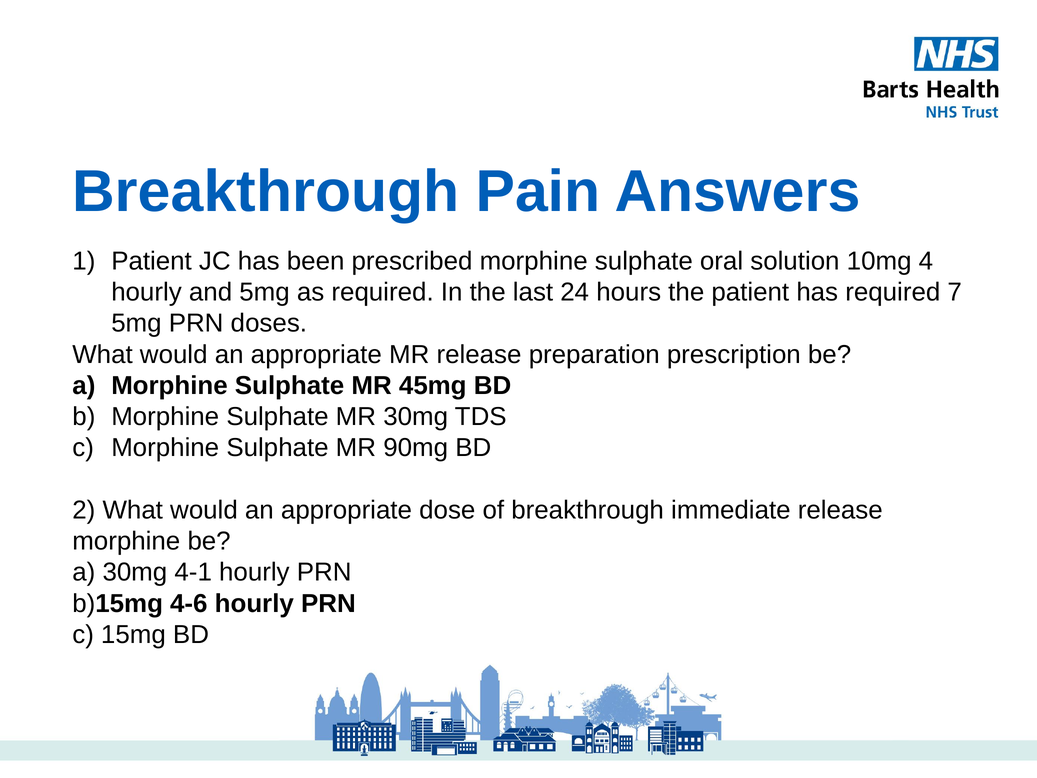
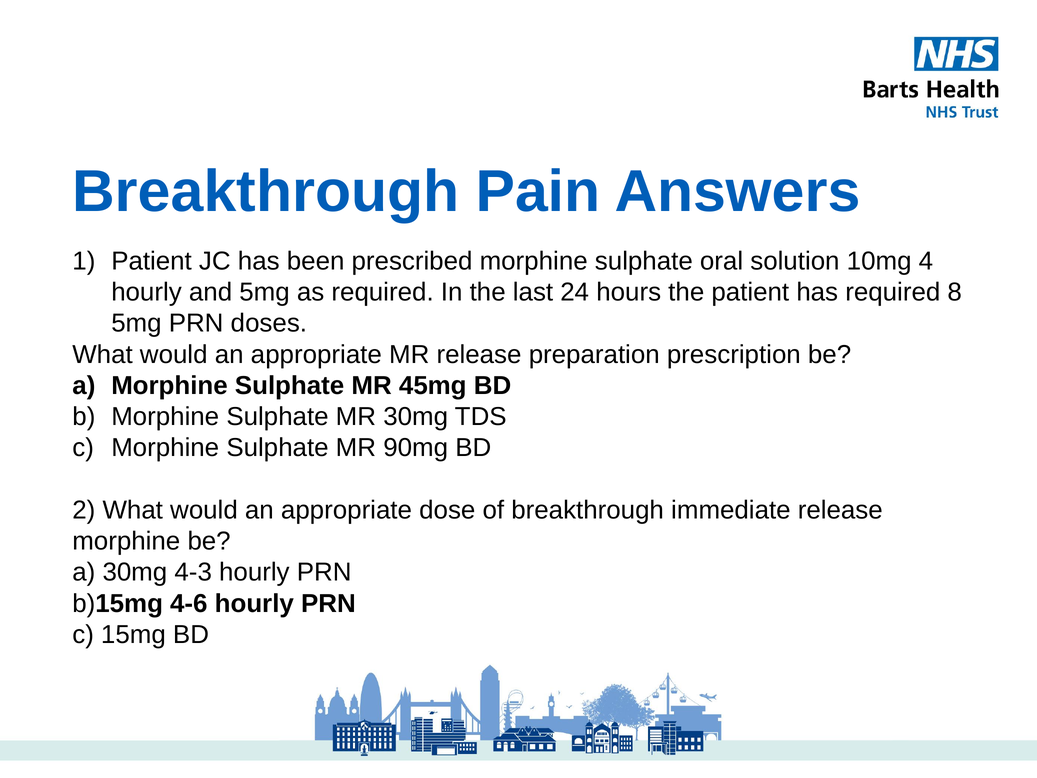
7: 7 -> 8
4-1: 4-1 -> 4-3
